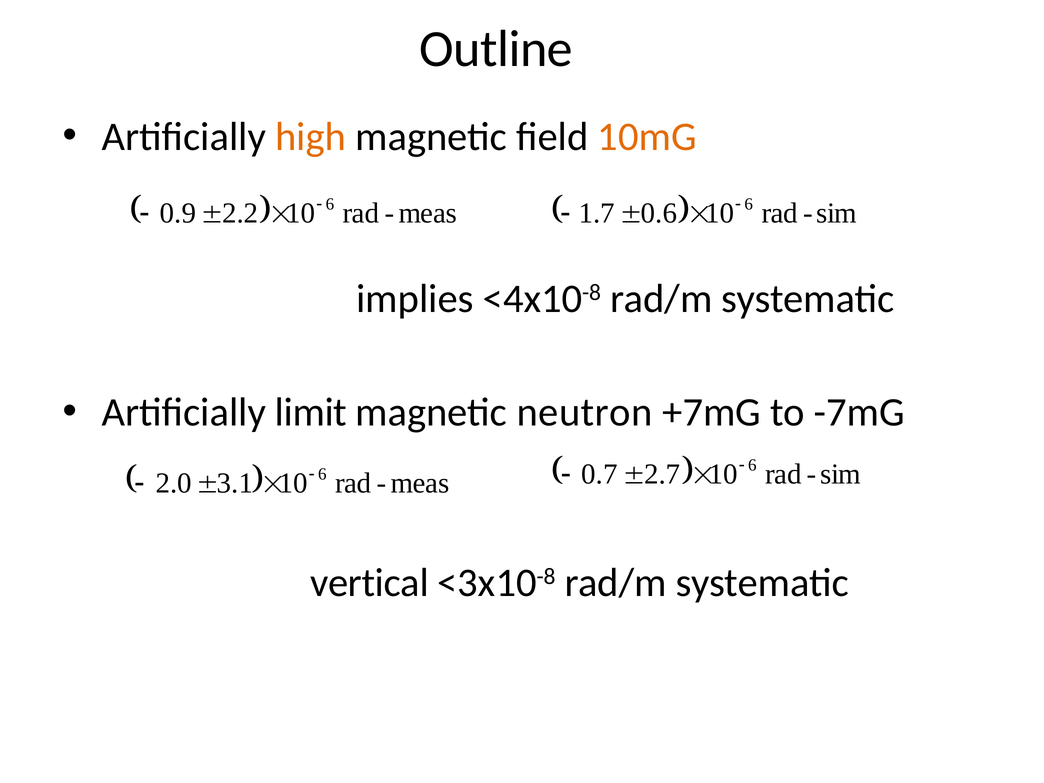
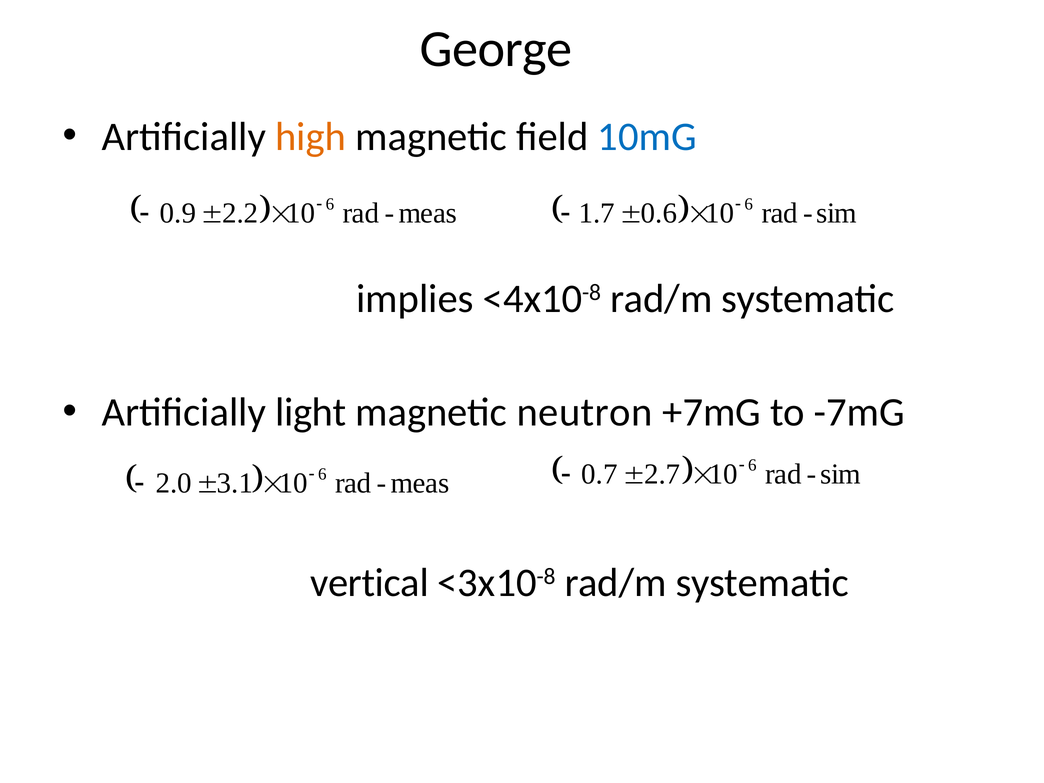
Outline: Outline -> George
10mG colour: orange -> blue
limit: limit -> light
